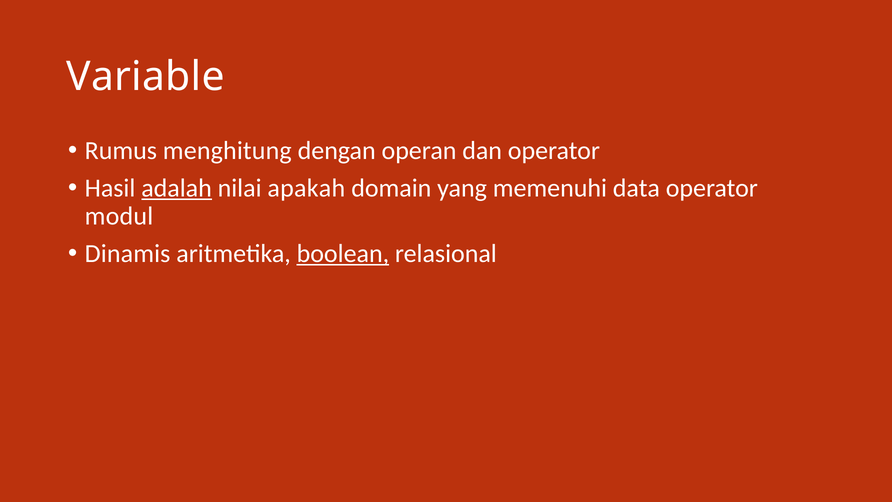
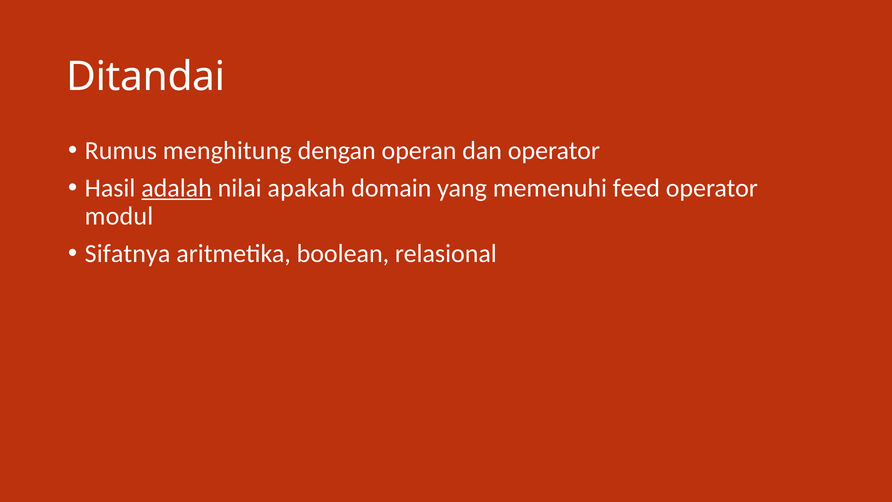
Variable: Variable -> Ditandai
data: data -> feed
Dinamis: Dinamis -> Sifatnya
boolean underline: present -> none
